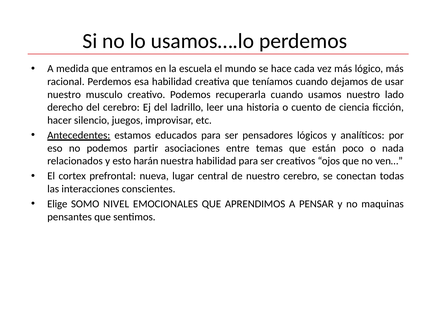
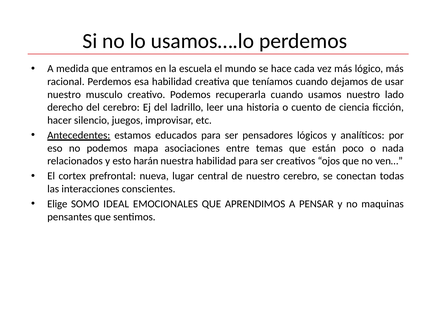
partir: partir -> mapa
NIVEL: NIVEL -> IDEAL
